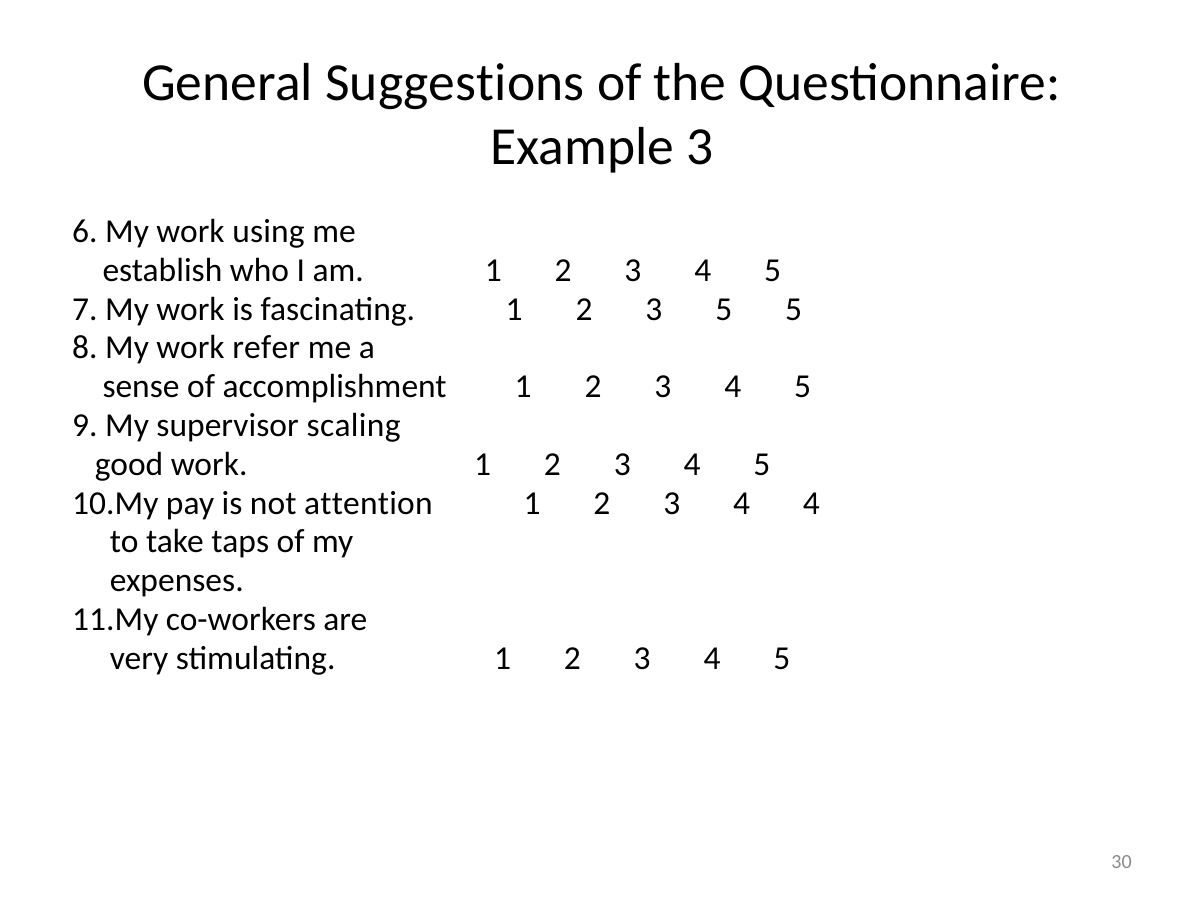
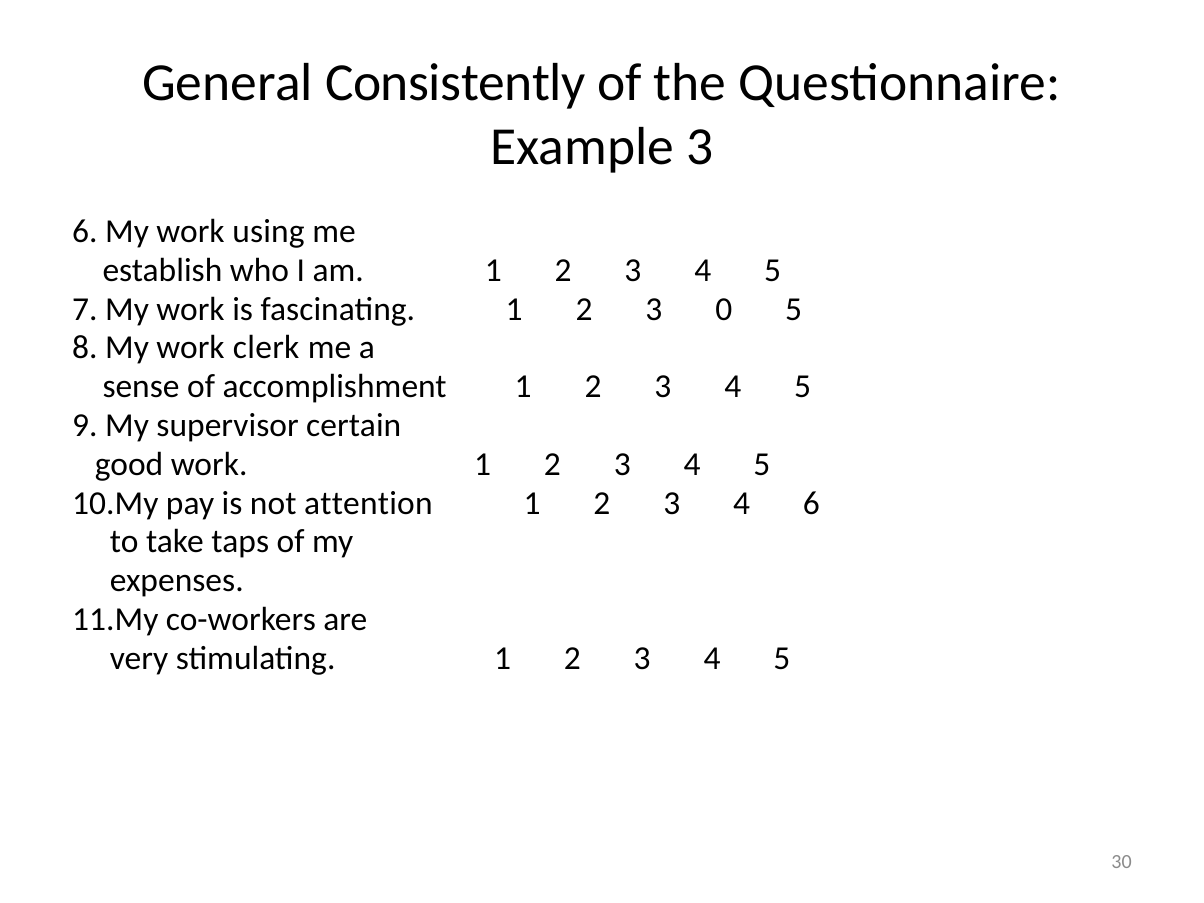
Suggestions: Suggestions -> Consistently
3 5: 5 -> 0
refer: refer -> clerk
scaling: scaling -> certain
4 4: 4 -> 6
